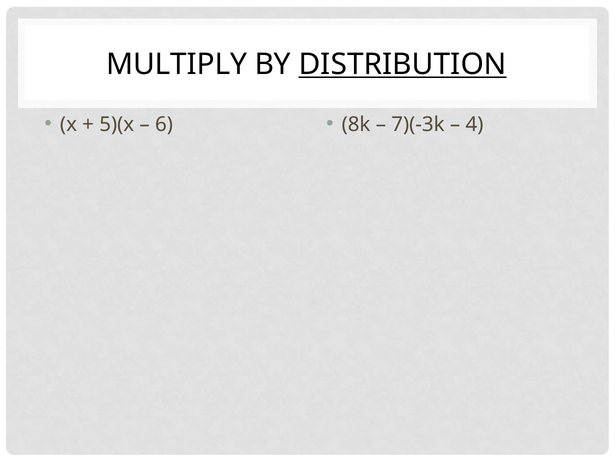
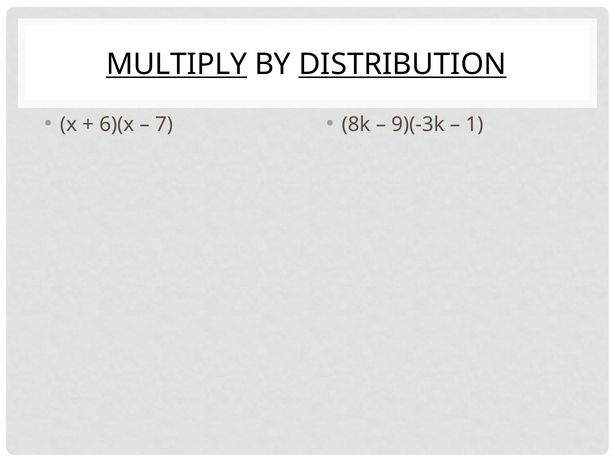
MULTIPLY underline: none -> present
5)(x: 5)(x -> 6)(x
6: 6 -> 7
7)(-3k: 7)(-3k -> 9)(-3k
4: 4 -> 1
